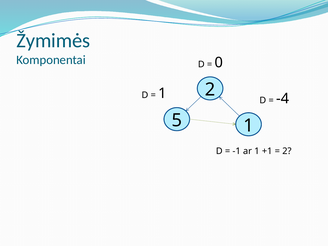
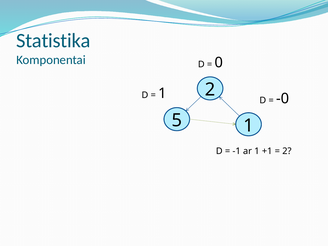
Žymimės: Žymimės -> Statistika
-4: -4 -> -0
